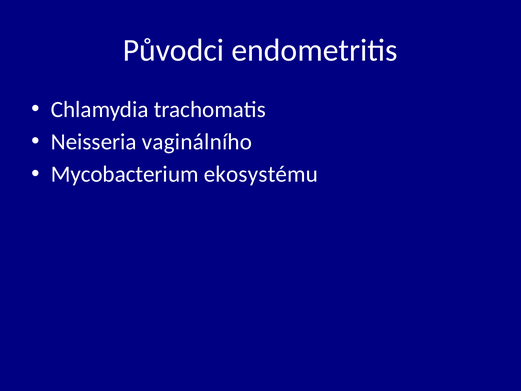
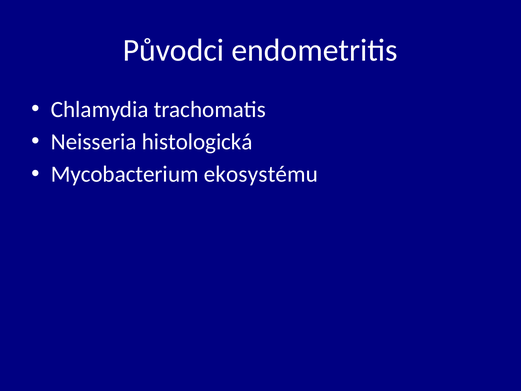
vaginálního: vaginálního -> histologická
